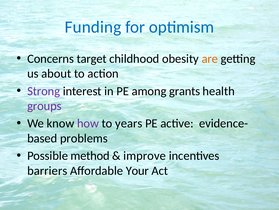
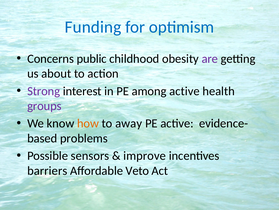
target: target -> public
are colour: orange -> purple
among grants: grants -> active
how colour: purple -> orange
years: years -> away
method: method -> sensors
Your: Your -> Veto
